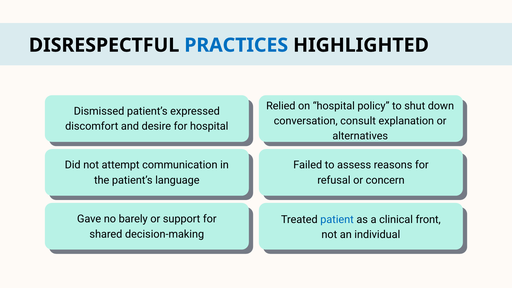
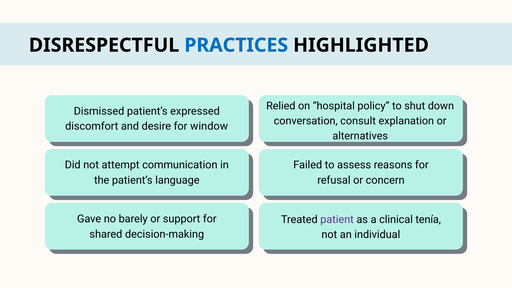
for hospital: hospital -> window
patient colour: blue -> purple
front: front -> tenía
